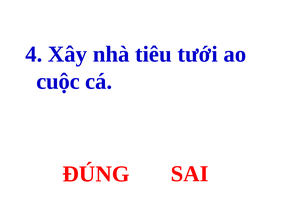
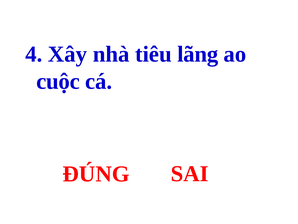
tưới: tưới -> lãng
